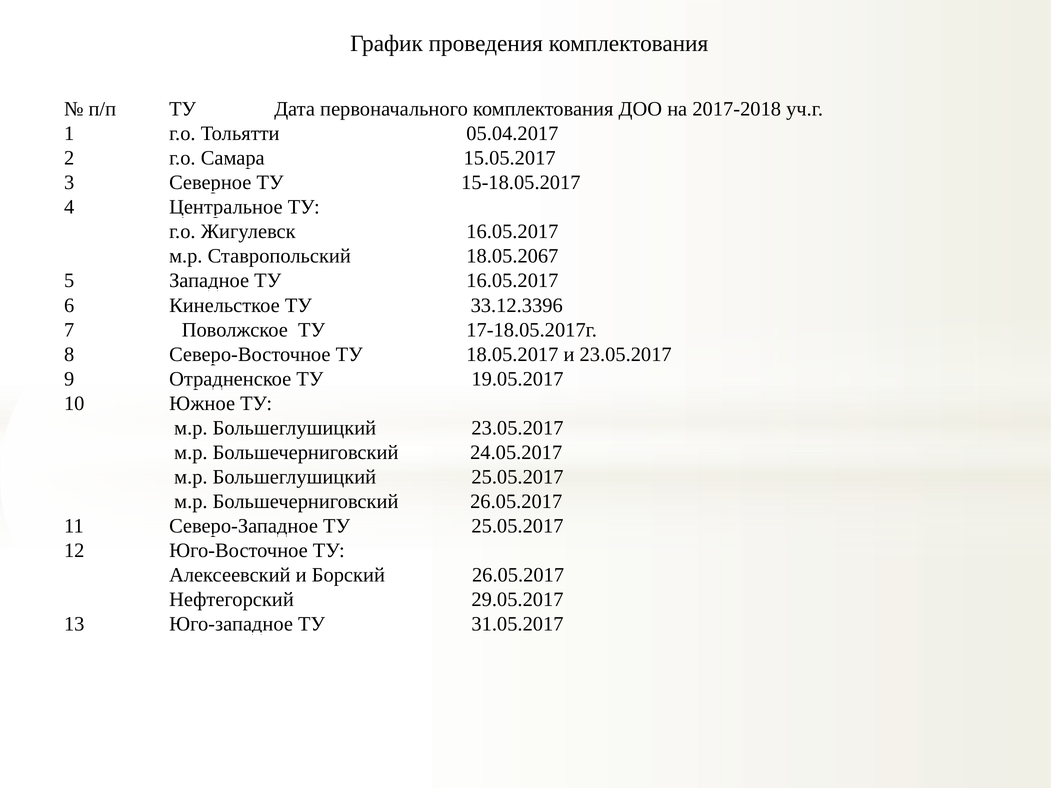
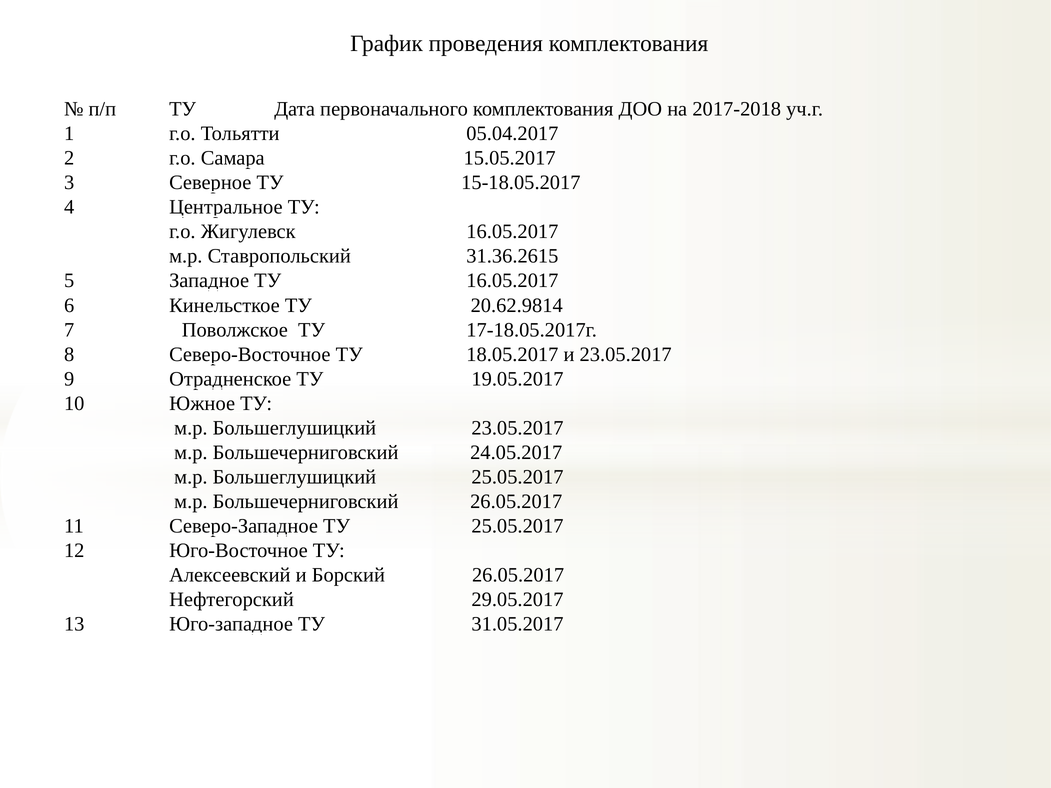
18.05.2067: 18.05.2067 -> 31.36.2615
33.12.3396: 33.12.3396 -> 20.62.9814
